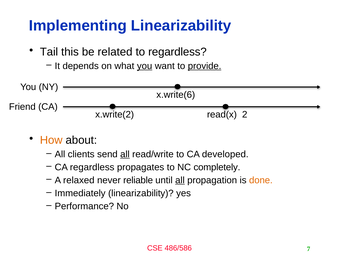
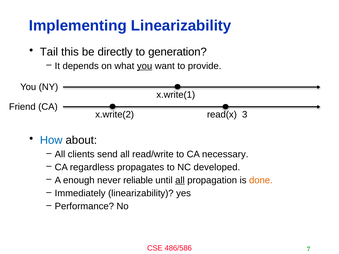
related: related -> directly
to regardless: regardless -> generation
provide underline: present -> none
x.write(6: x.write(6 -> x.write(1
2: 2 -> 3
How colour: orange -> blue
all at (125, 154) underline: present -> none
developed: developed -> necessary
completely: completely -> developed
relaxed: relaxed -> enough
